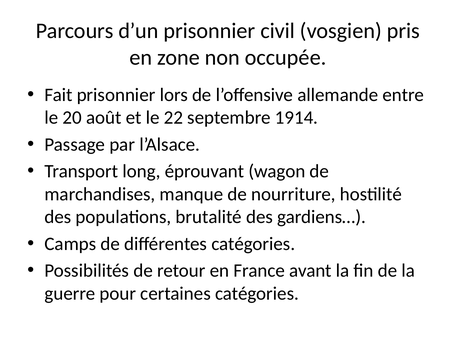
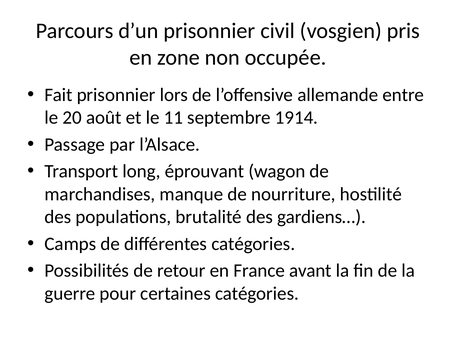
22: 22 -> 11
